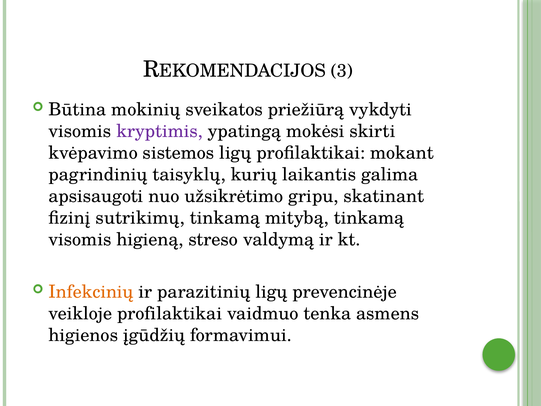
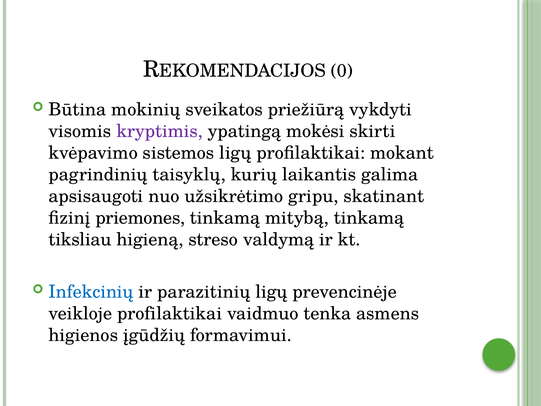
3: 3 -> 0
sutrikimų: sutrikimų -> priemones
visomis at (80, 239): visomis -> tiksliau
Infekcinių colour: orange -> blue
